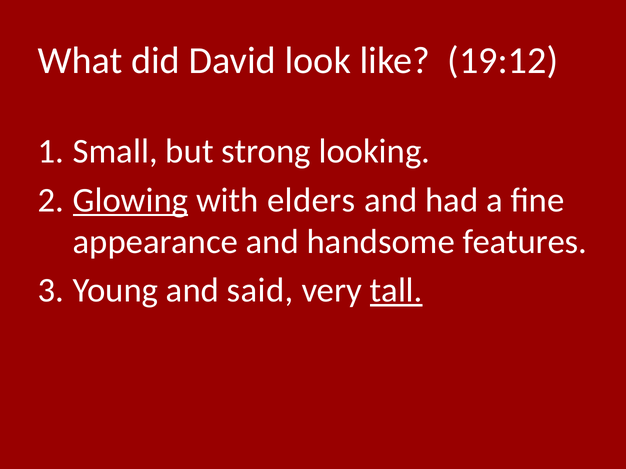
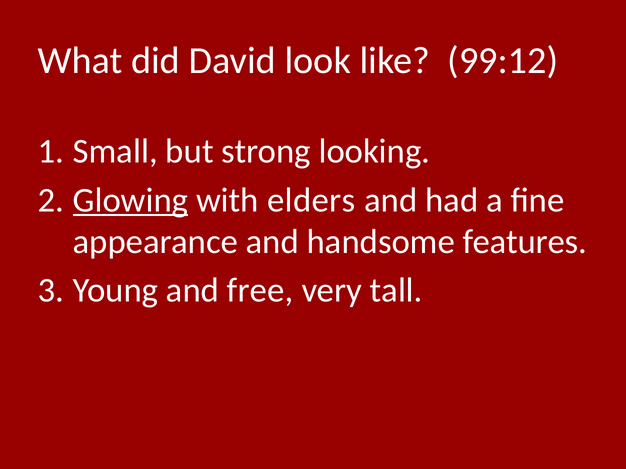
19:12: 19:12 -> 99:12
said: said -> free
tall underline: present -> none
